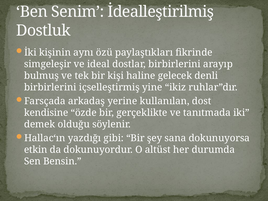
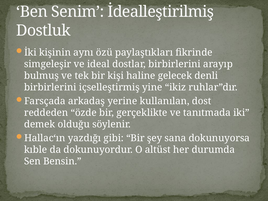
kendisine: kendisine -> reddeden
etkin: etkin -> kıble
